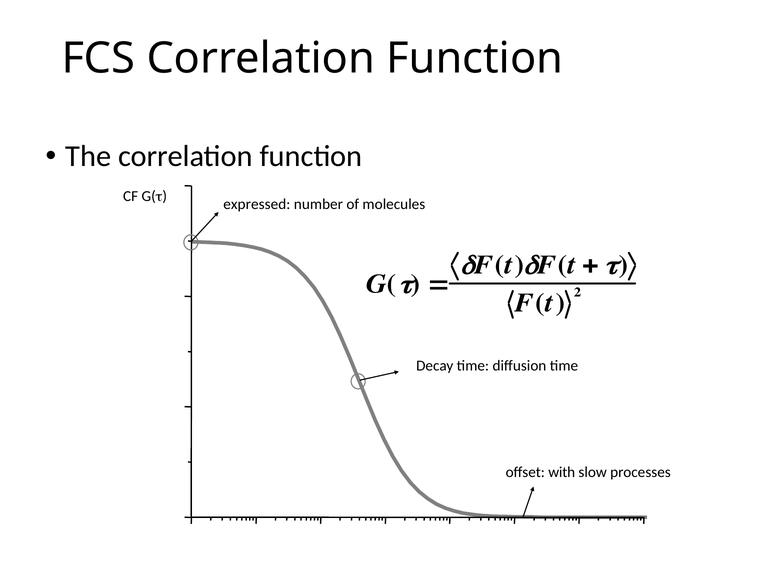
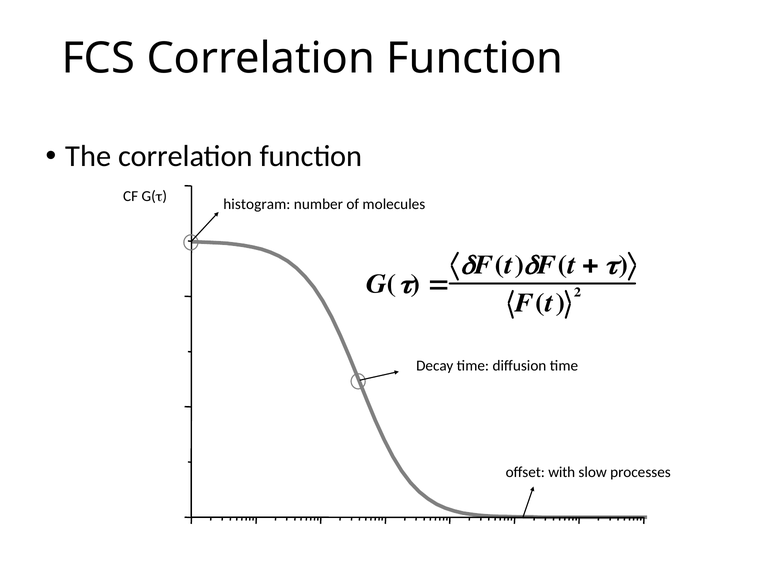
expressed: expressed -> histogram
